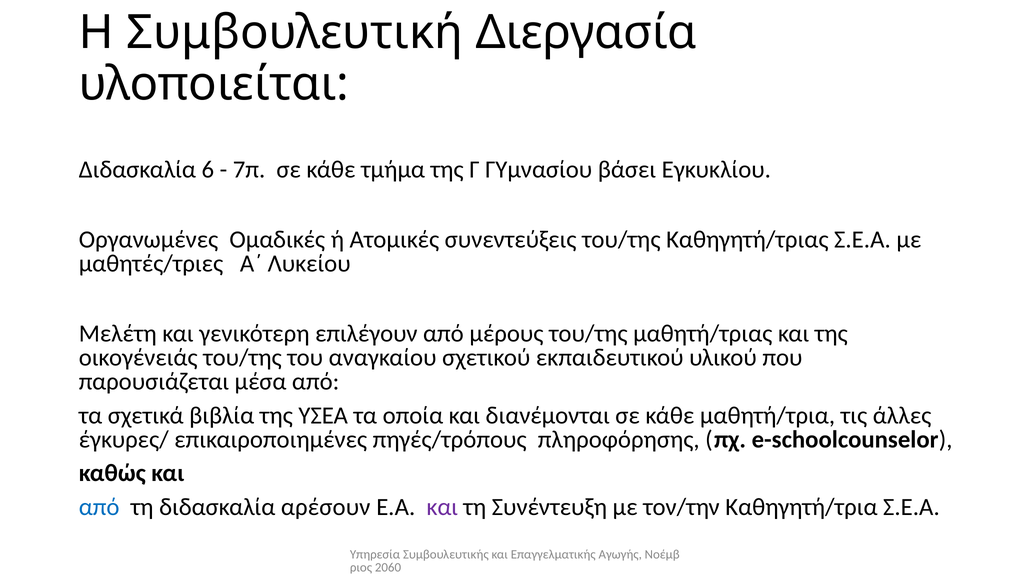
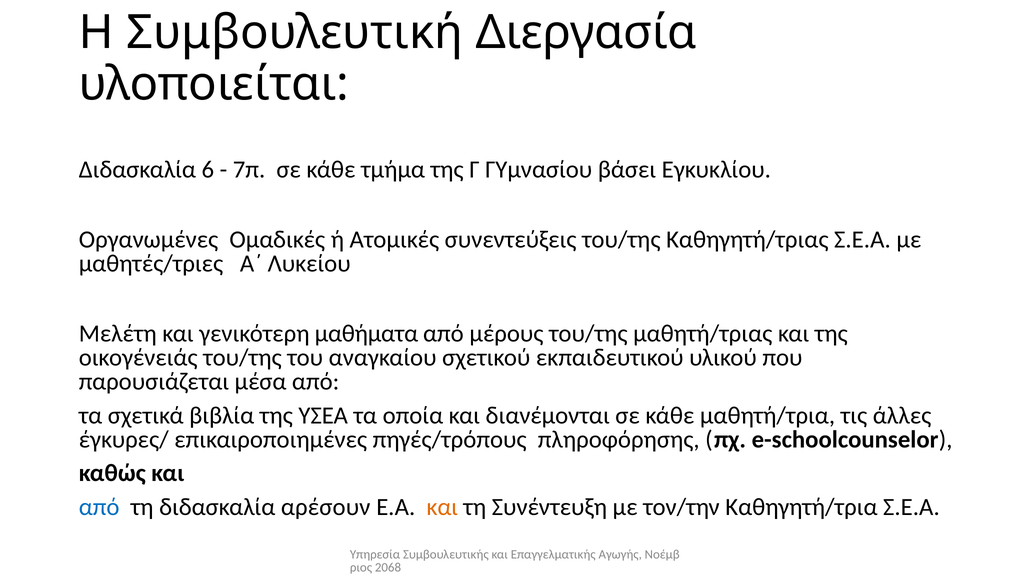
επιλέγουν: επιλέγουν -> μαθήματα
και at (442, 507) colour: purple -> orange
2060: 2060 -> 2068
